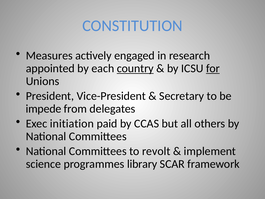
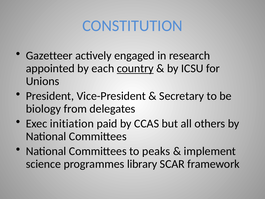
Measures: Measures -> Gazetteer
for underline: present -> none
impede: impede -> biology
revolt: revolt -> peaks
